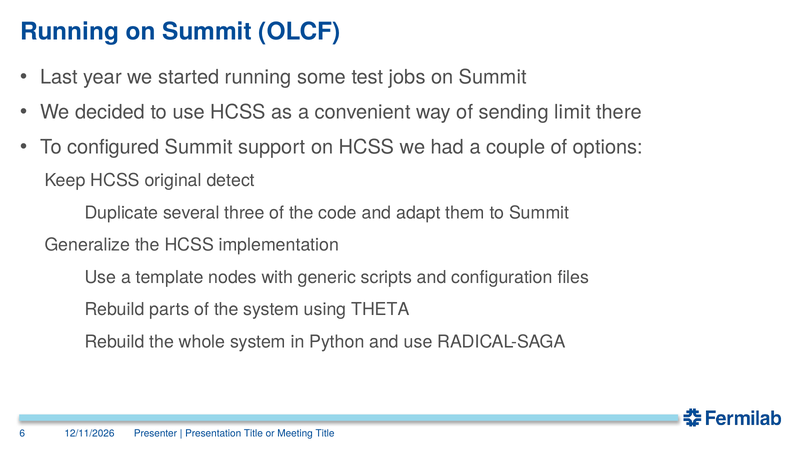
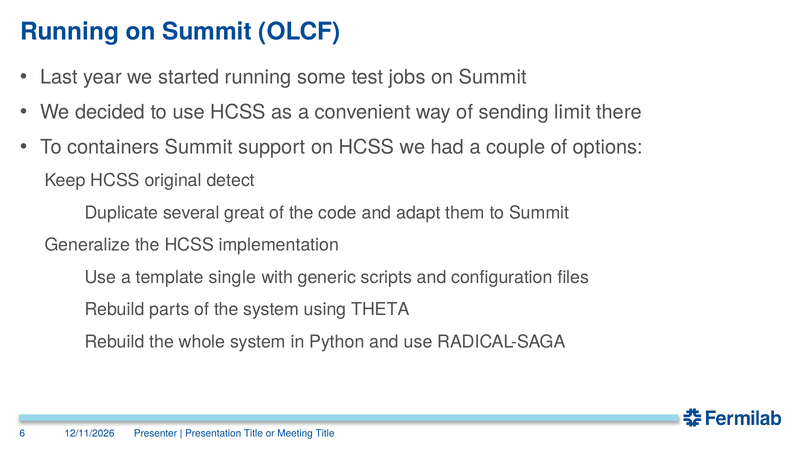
configured: configured -> containers
three: three -> great
nodes: nodes -> single
